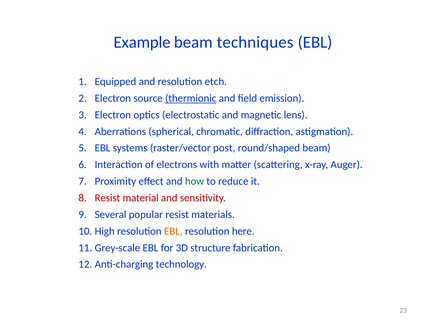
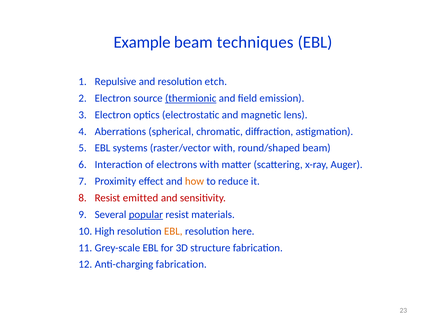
Equipped: Equipped -> Repulsive
raster/vector post: post -> with
how colour: green -> orange
material: material -> emitted
popular underline: none -> present
technology at (181, 264): technology -> fabrication
